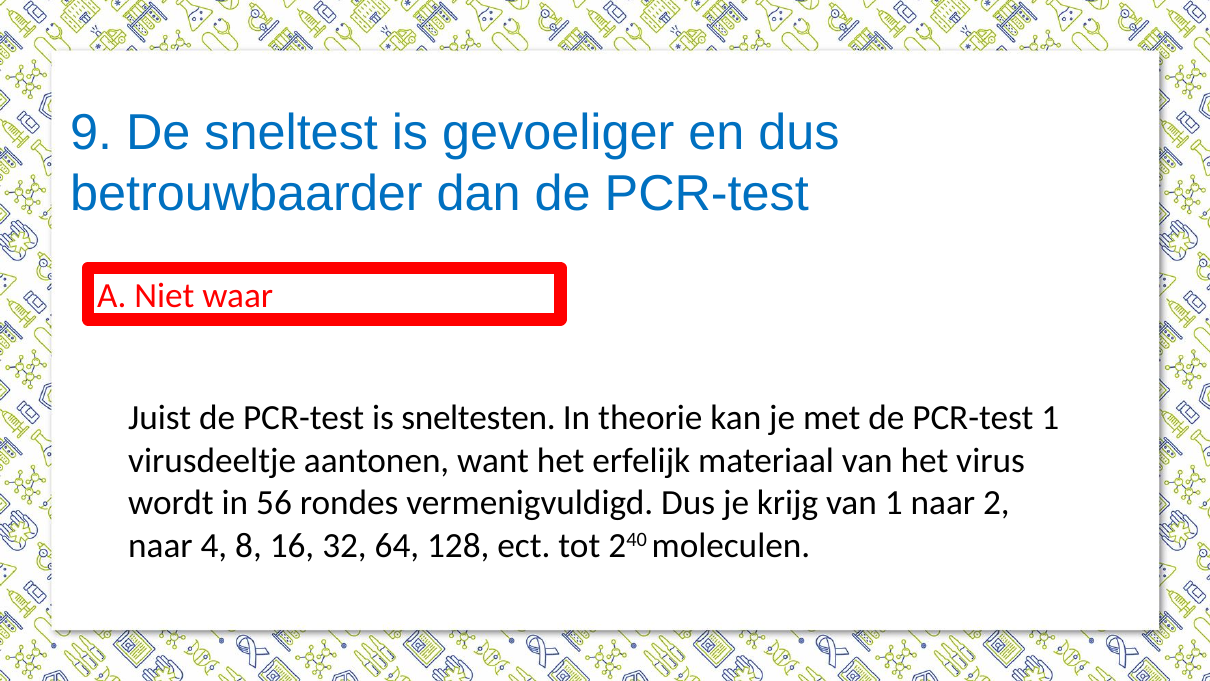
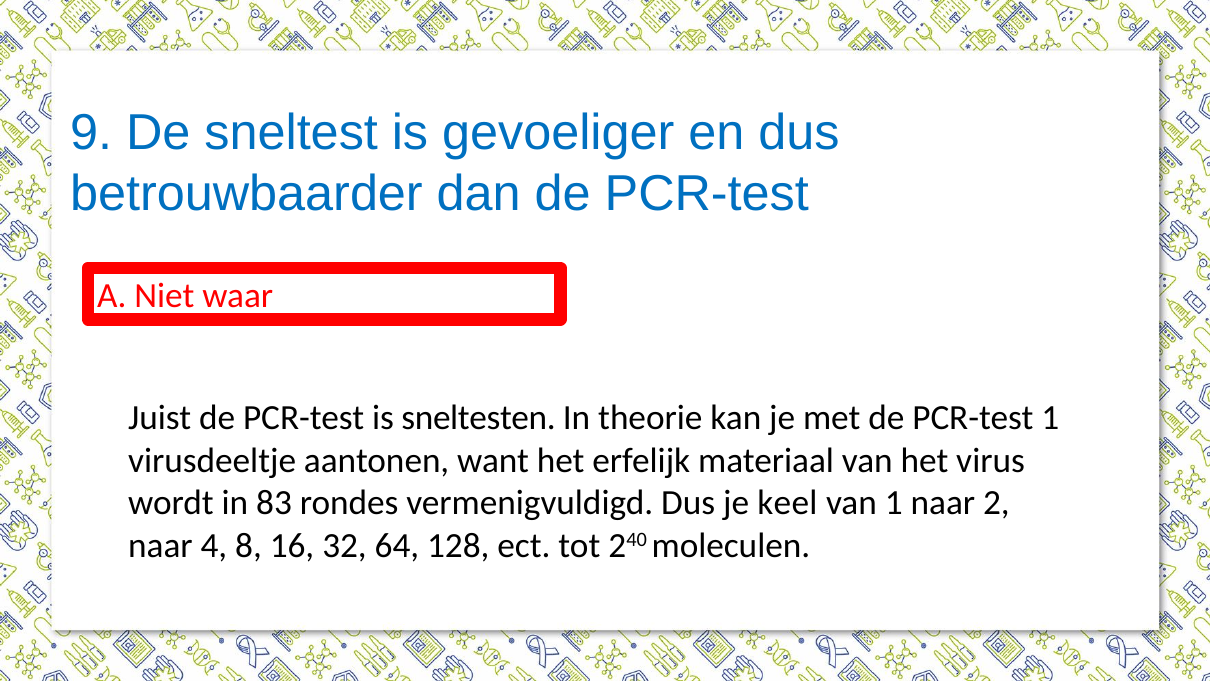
56: 56 -> 83
krijg: krijg -> keel
